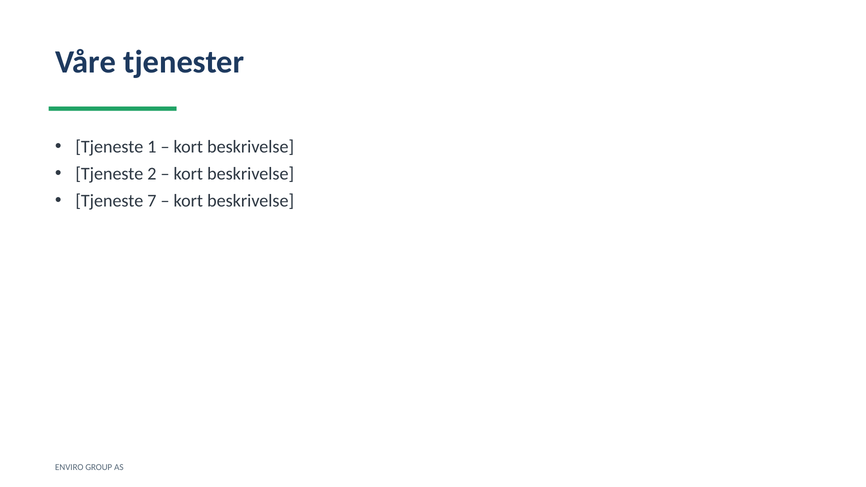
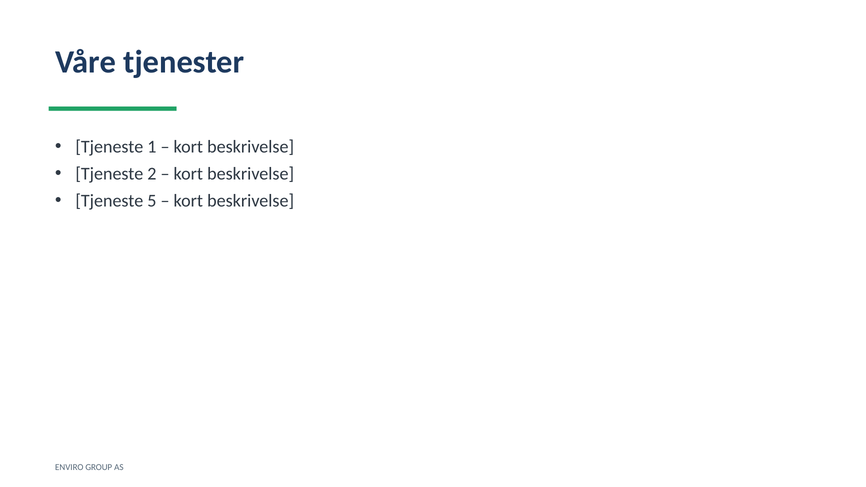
7: 7 -> 5
